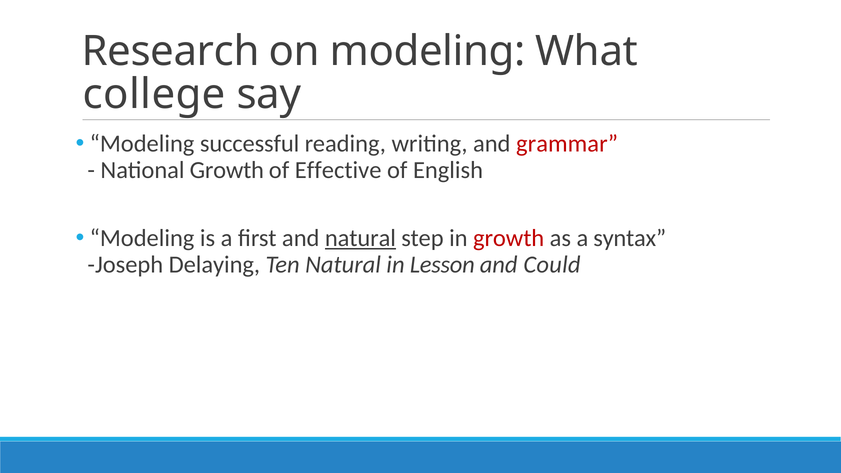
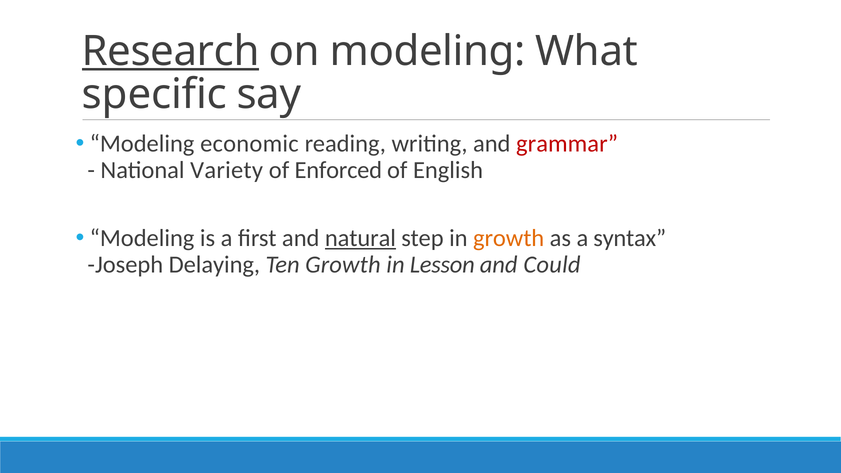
Research underline: none -> present
college: college -> specific
successful: successful -> economic
National Growth: Growth -> Variety
Effective: Effective -> Enforced
growth at (509, 238) colour: red -> orange
Ten Natural: Natural -> Growth
